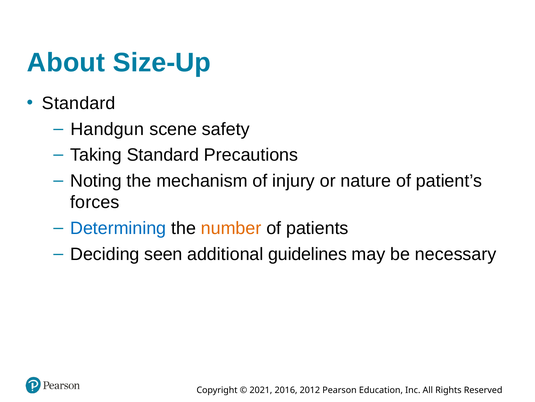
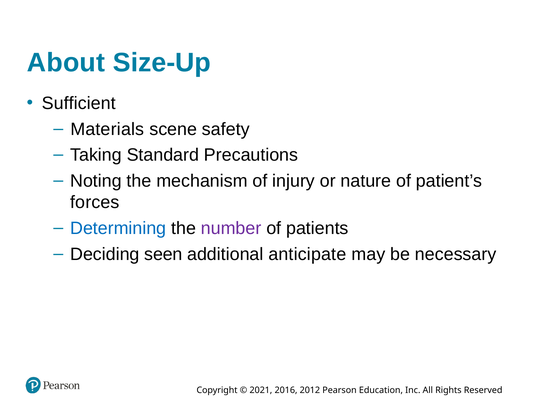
Standard at (79, 103): Standard -> Sufficient
Handgun: Handgun -> Materials
number colour: orange -> purple
guidelines: guidelines -> anticipate
